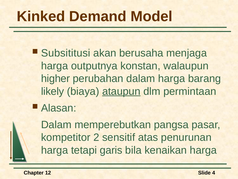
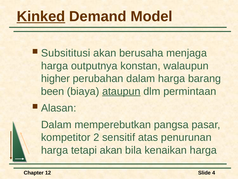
Kinked underline: none -> present
likely: likely -> been
tetapi garis: garis -> akan
